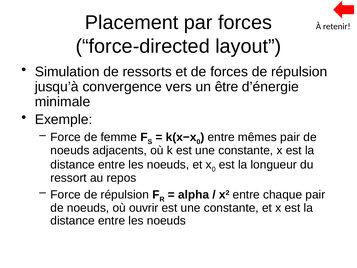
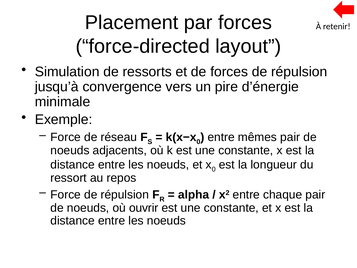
être: être -> pire
femme: femme -> réseau
